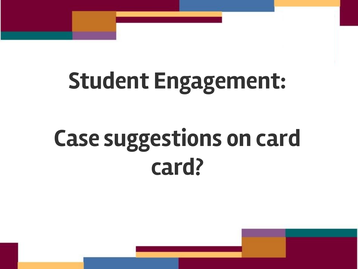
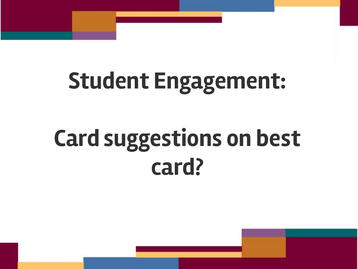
Case at (77, 138): Case -> Card
on card: card -> best
